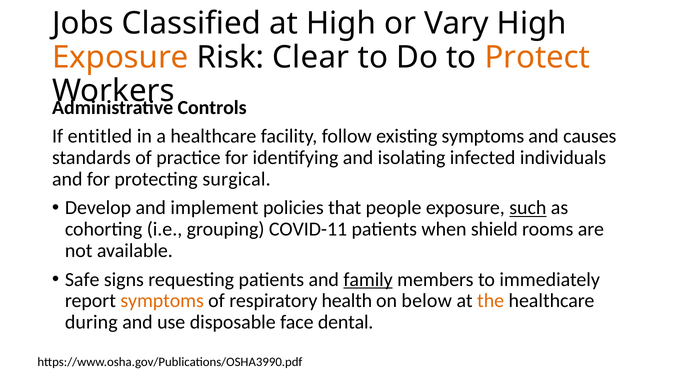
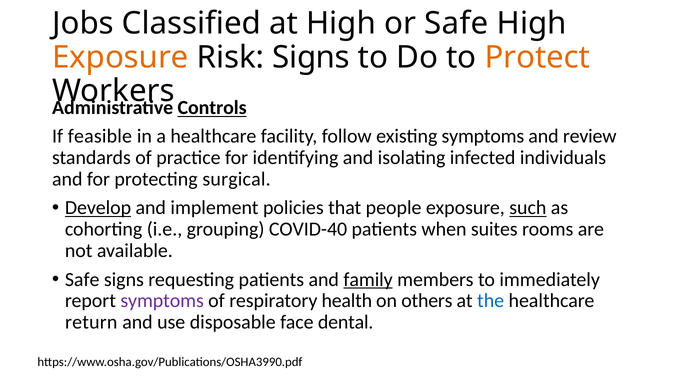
or Vary: Vary -> Safe
Risk Clear: Clear -> Signs
Controls underline: none -> present
entitled: entitled -> feasible
causes: causes -> review
Develop underline: none -> present
COVID-11: COVID-11 -> COVID-40
shield: shield -> suites
symptoms at (162, 301) colour: orange -> purple
below: below -> others
the colour: orange -> blue
during: during -> return
